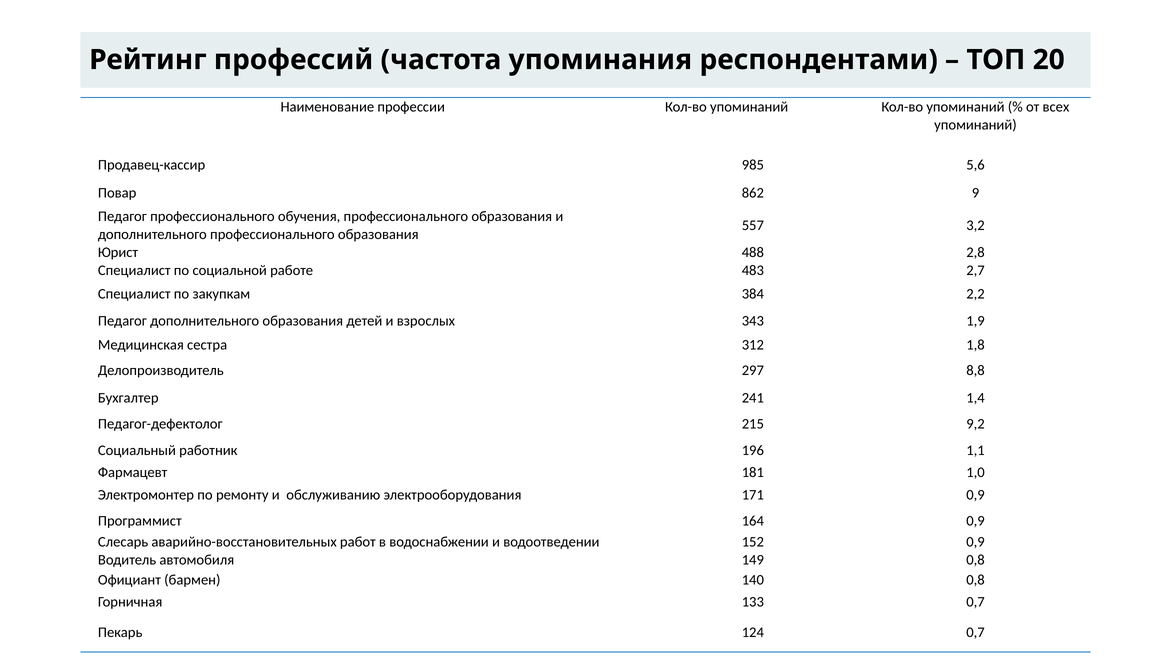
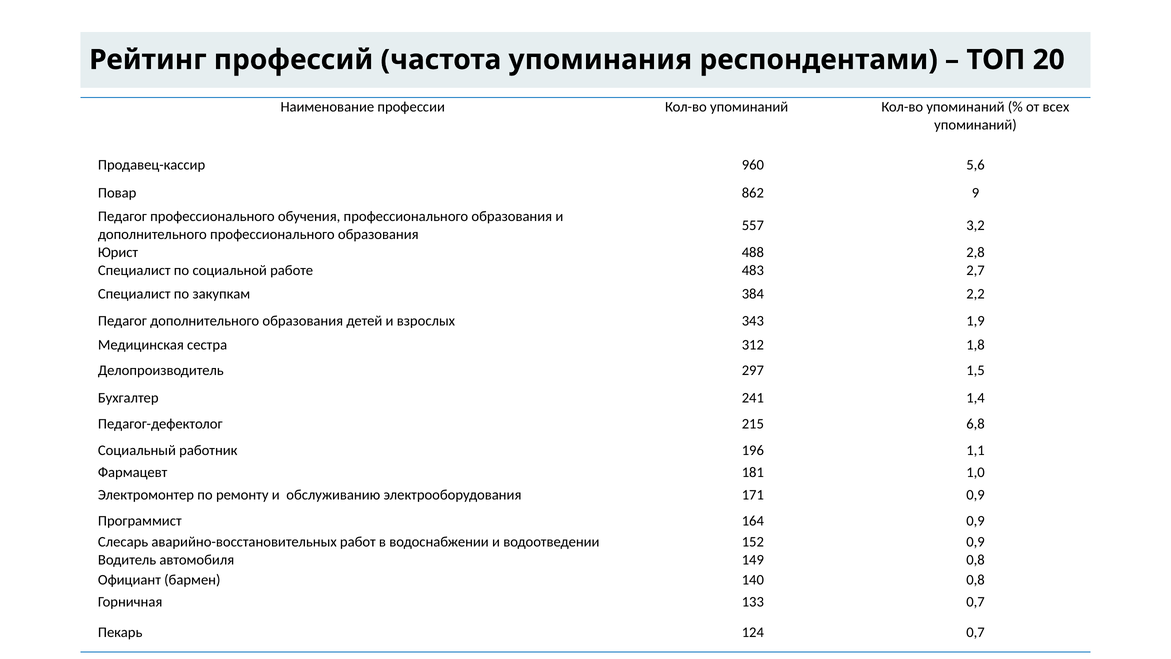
985: 985 -> 960
8,8: 8,8 -> 1,5
9,2: 9,2 -> 6,8
